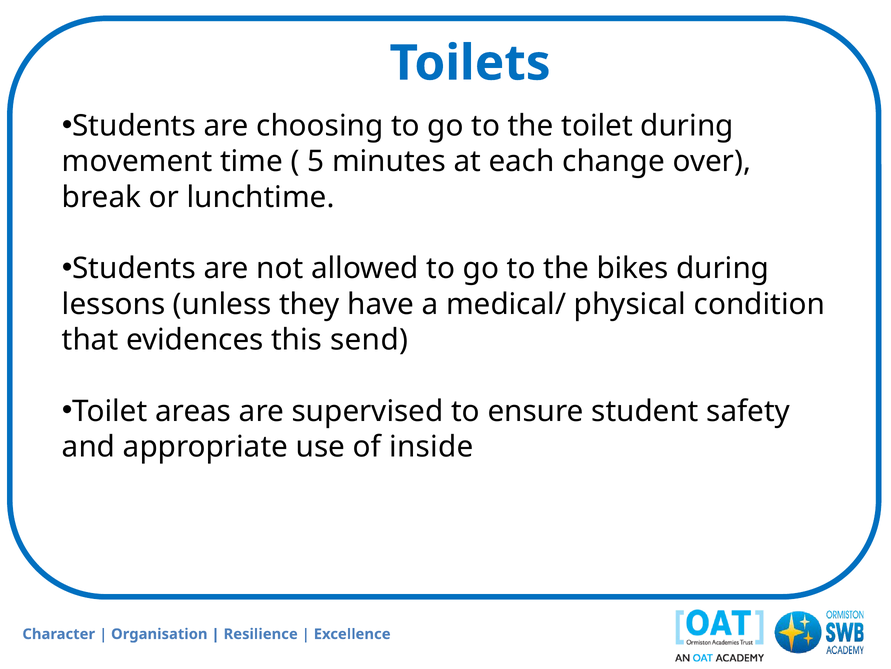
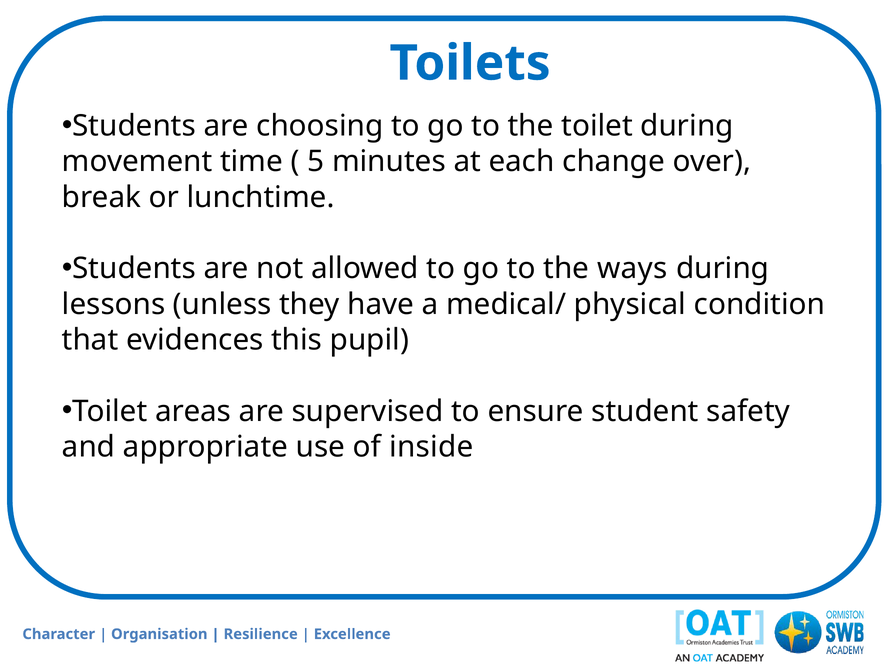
bikes: bikes -> ways
send: send -> pupil
